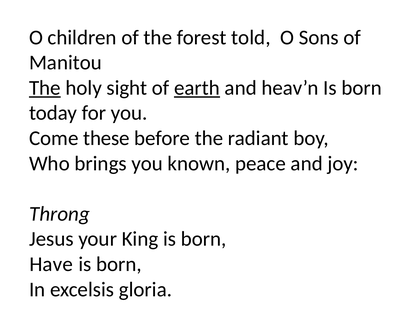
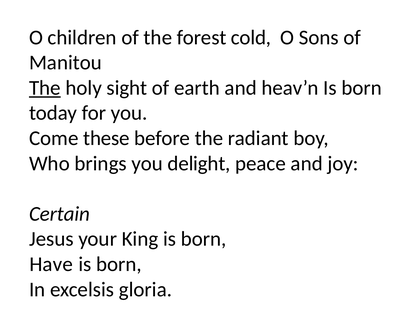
told: told -> cold
earth underline: present -> none
known: known -> delight
Throng: Throng -> Certain
